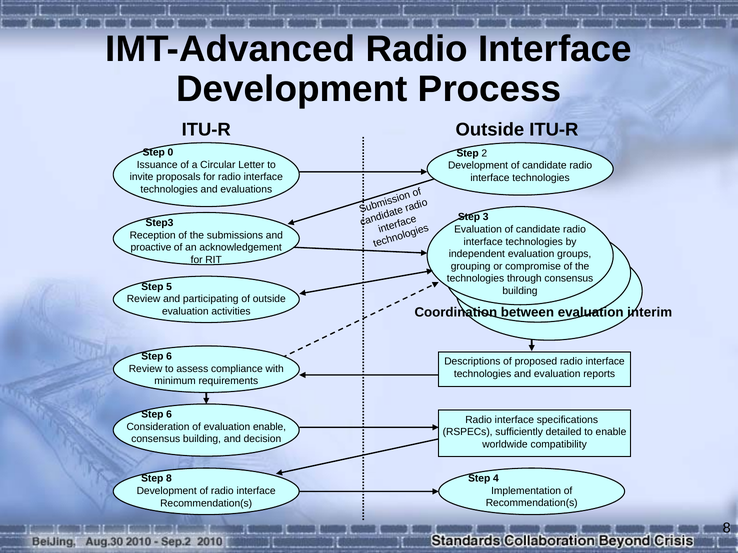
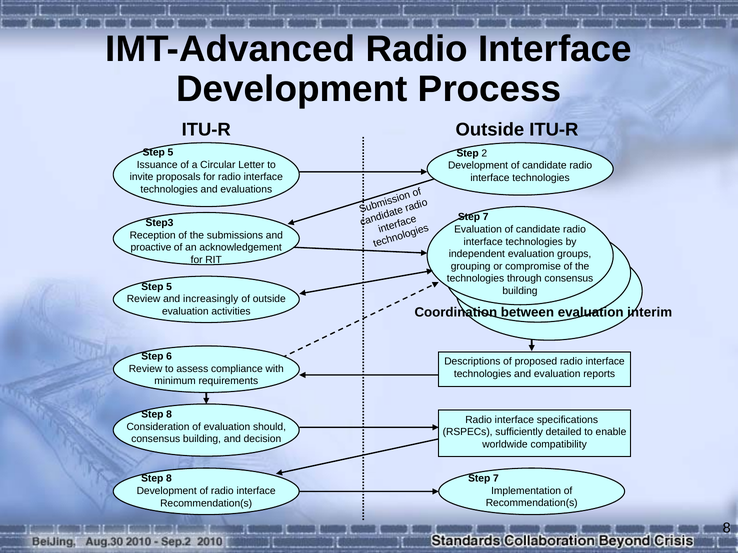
0 at (170, 153): 0 -> 5
3 at (486, 217): 3 -> 7
participating: participating -> increasingly
6 at (169, 415): 6 -> 8
evaluation enable: enable -> should
4 at (496, 479): 4 -> 7
